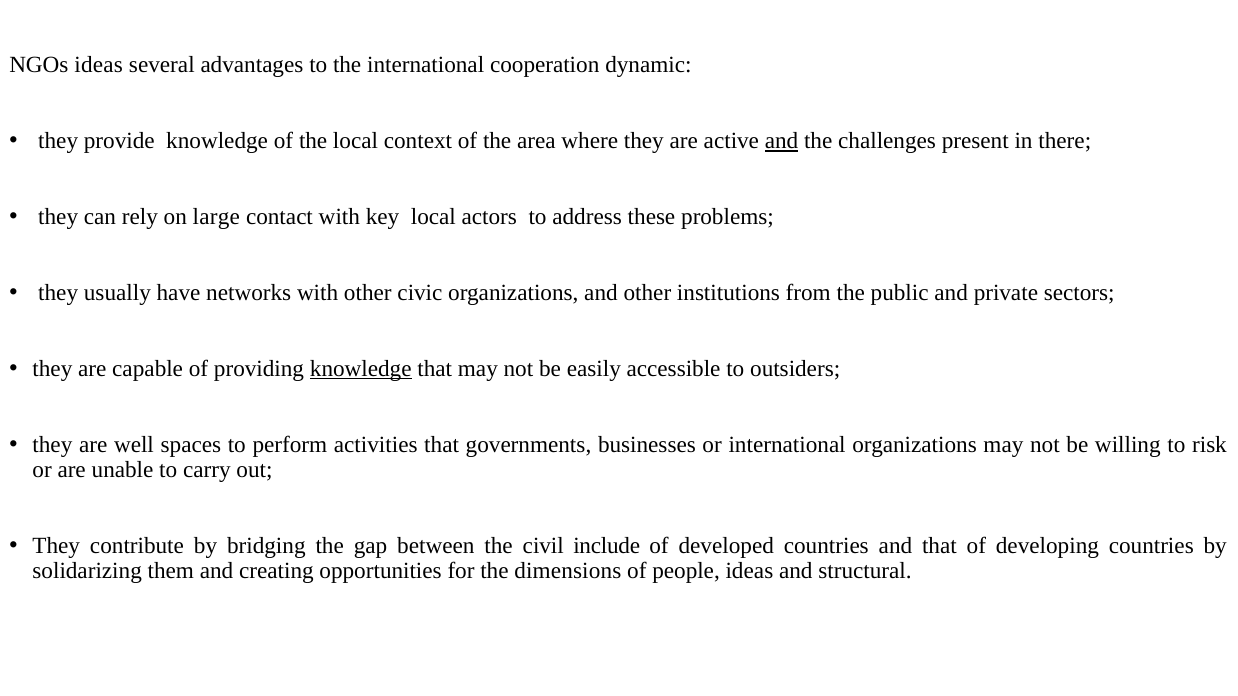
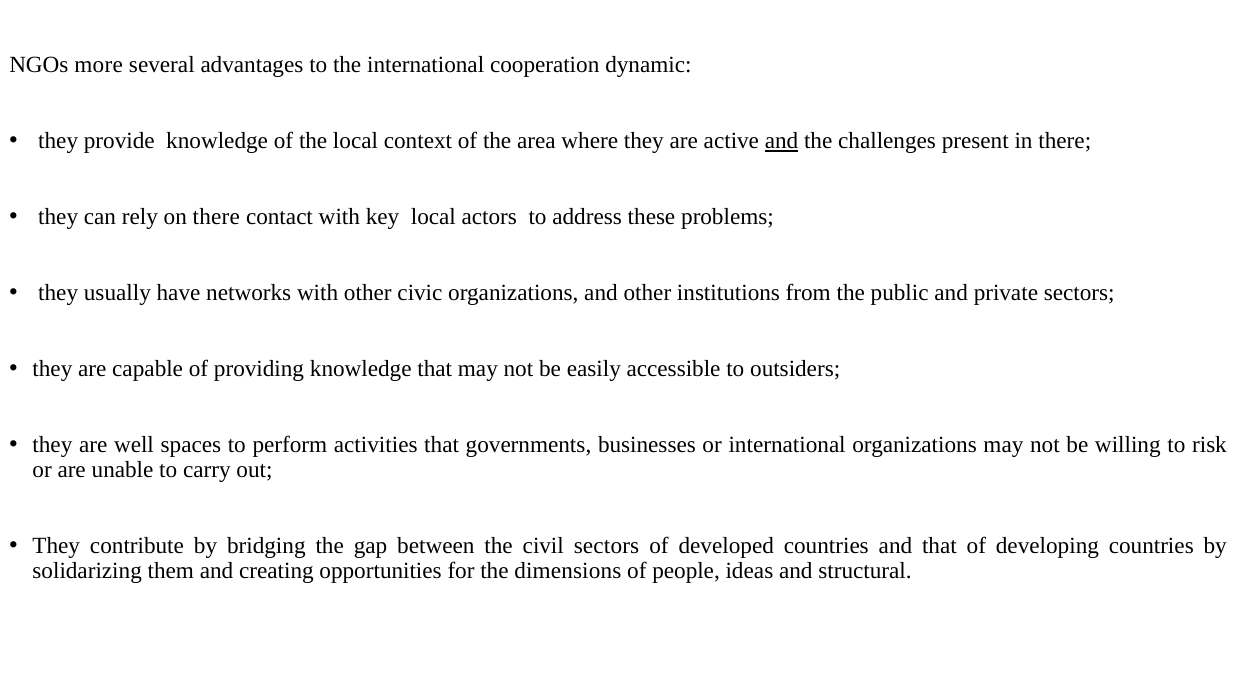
NGOs ideas: ideas -> more
on large: large -> there
knowledge at (361, 369) underline: present -> none
civil include: include -> sectors
